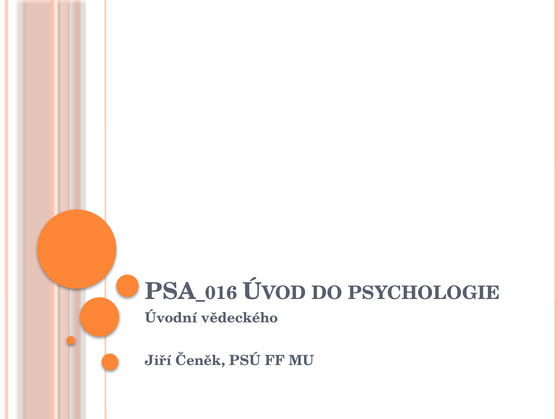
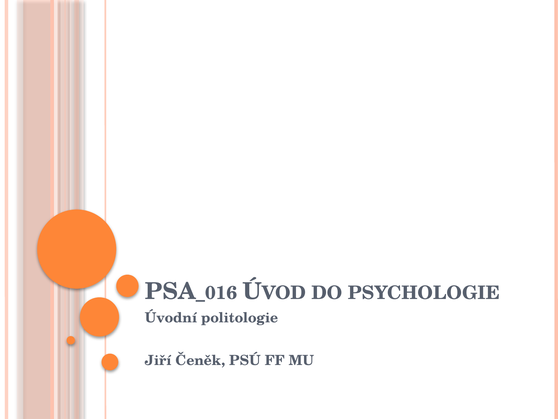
vědeckého: vědeckého -> politologie
